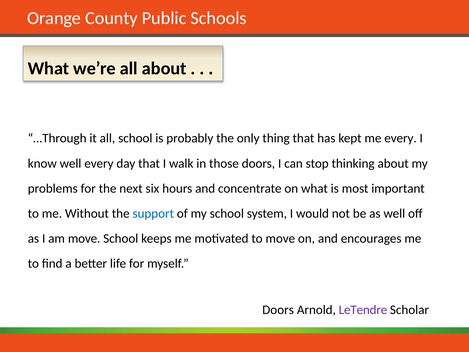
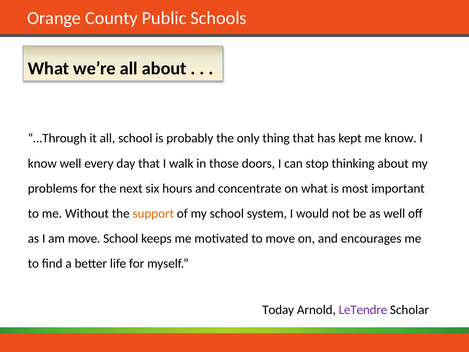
me every: every -> know
support colour: blue -> orange
Doors at (278, 310): Doors -> Today
